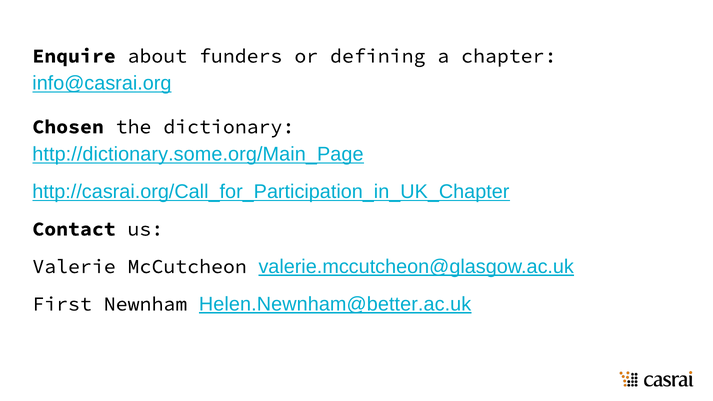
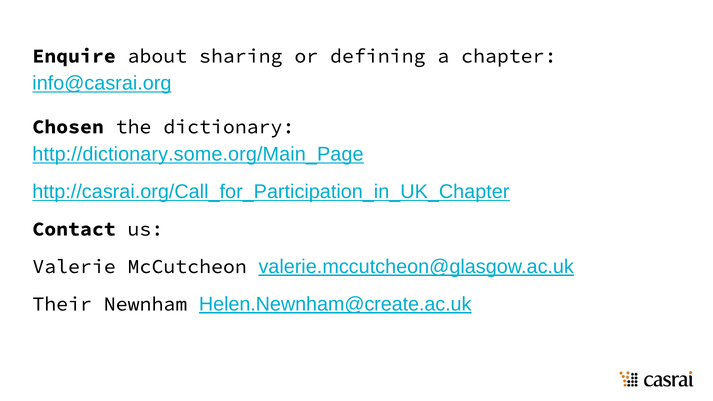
funders: funders -> sharing
First: First -> Their
Helen.Newnham@better.ac.uk: Helen.Newnham@better.ac.uk -> Helen.Newnham@create.ac.uk
